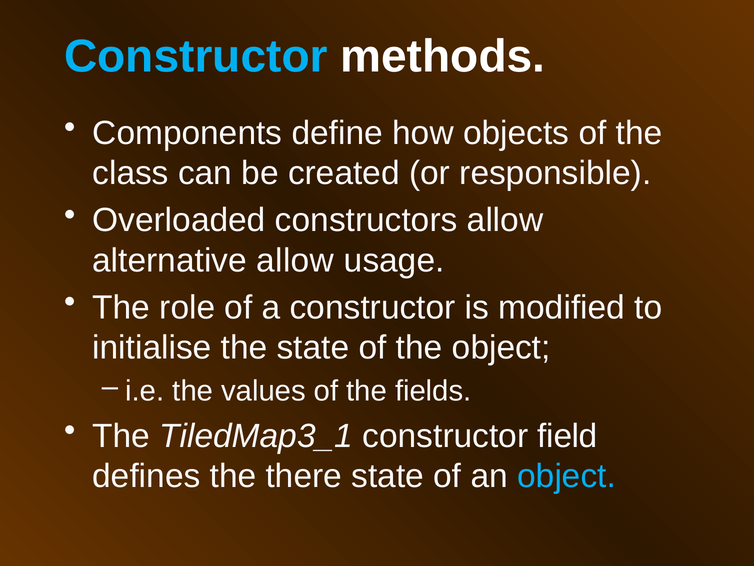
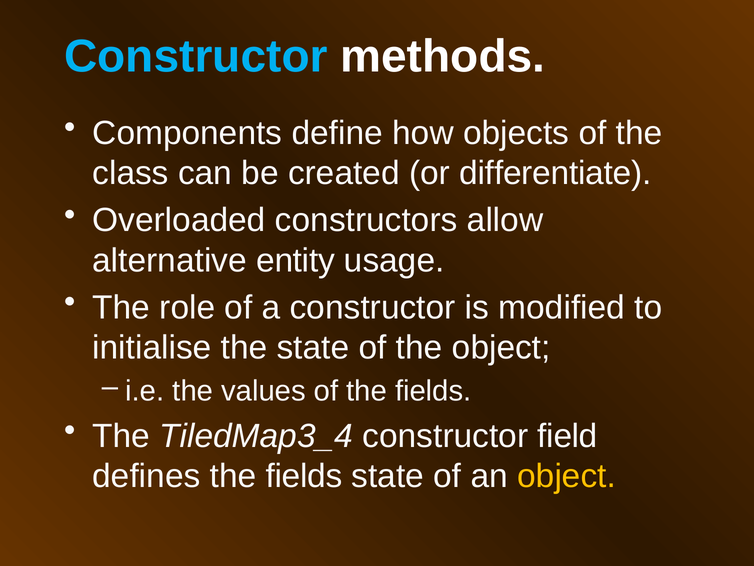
responsible: responsible -> differentiate
alternative allow: allow -> entity
TiledMap3_1: TiledMap3_1 -> TiledMap3_4
defines the there: there -> fields
object at (567, 476) colour: light blue -> yellow
